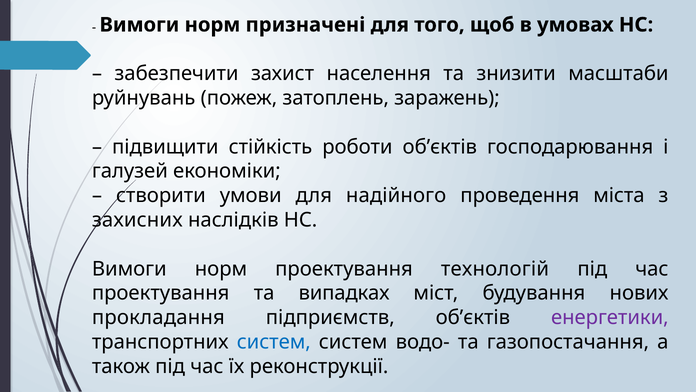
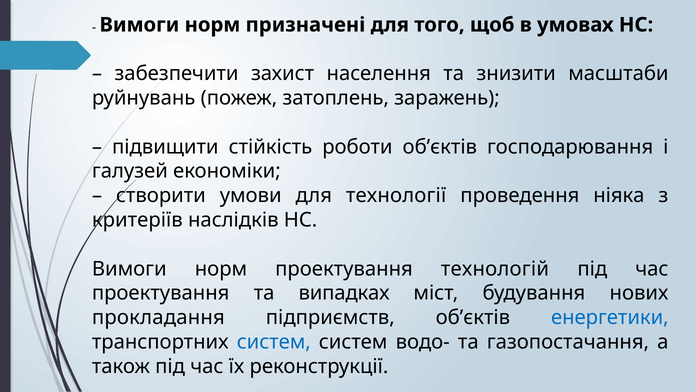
надійного: надійного -> технології
міста: міста -> ніяка
захисних: захисних -> критеріїв
енергетики colour: purple -> blue
